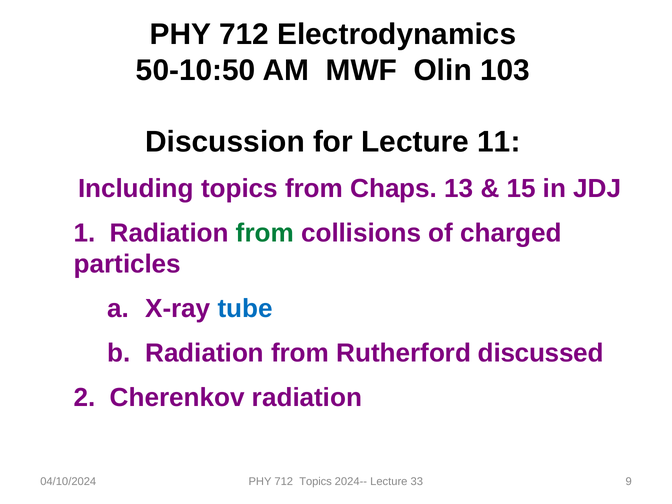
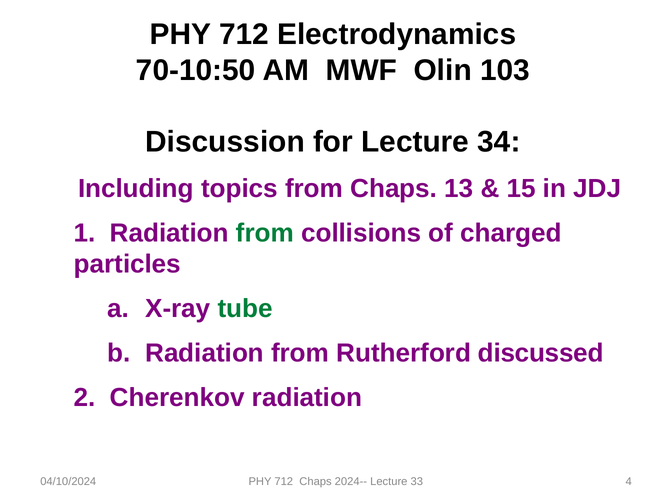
50-10:50: 50-10:50 -> 70-10:50
11: 11 -> 34
tube colour: blue -> green
712 Topics: Topics -> Chaps
9: 9 -> 4
